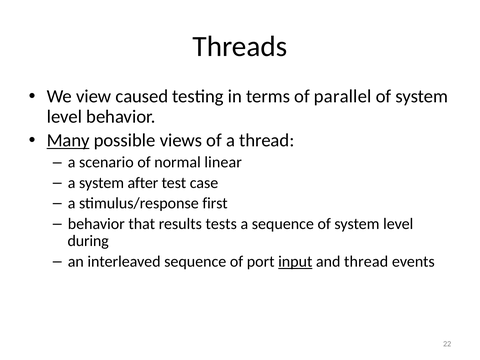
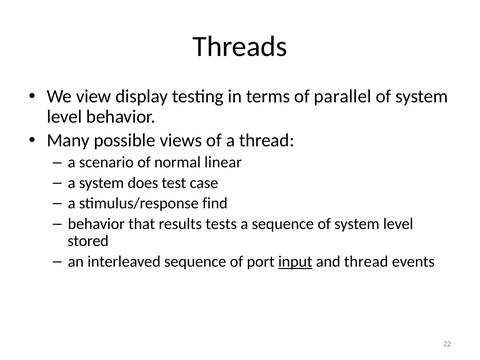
caused: caused -> display
Many underline: present -> none
after: after -> does
first: first -> find
during: during -> stored
